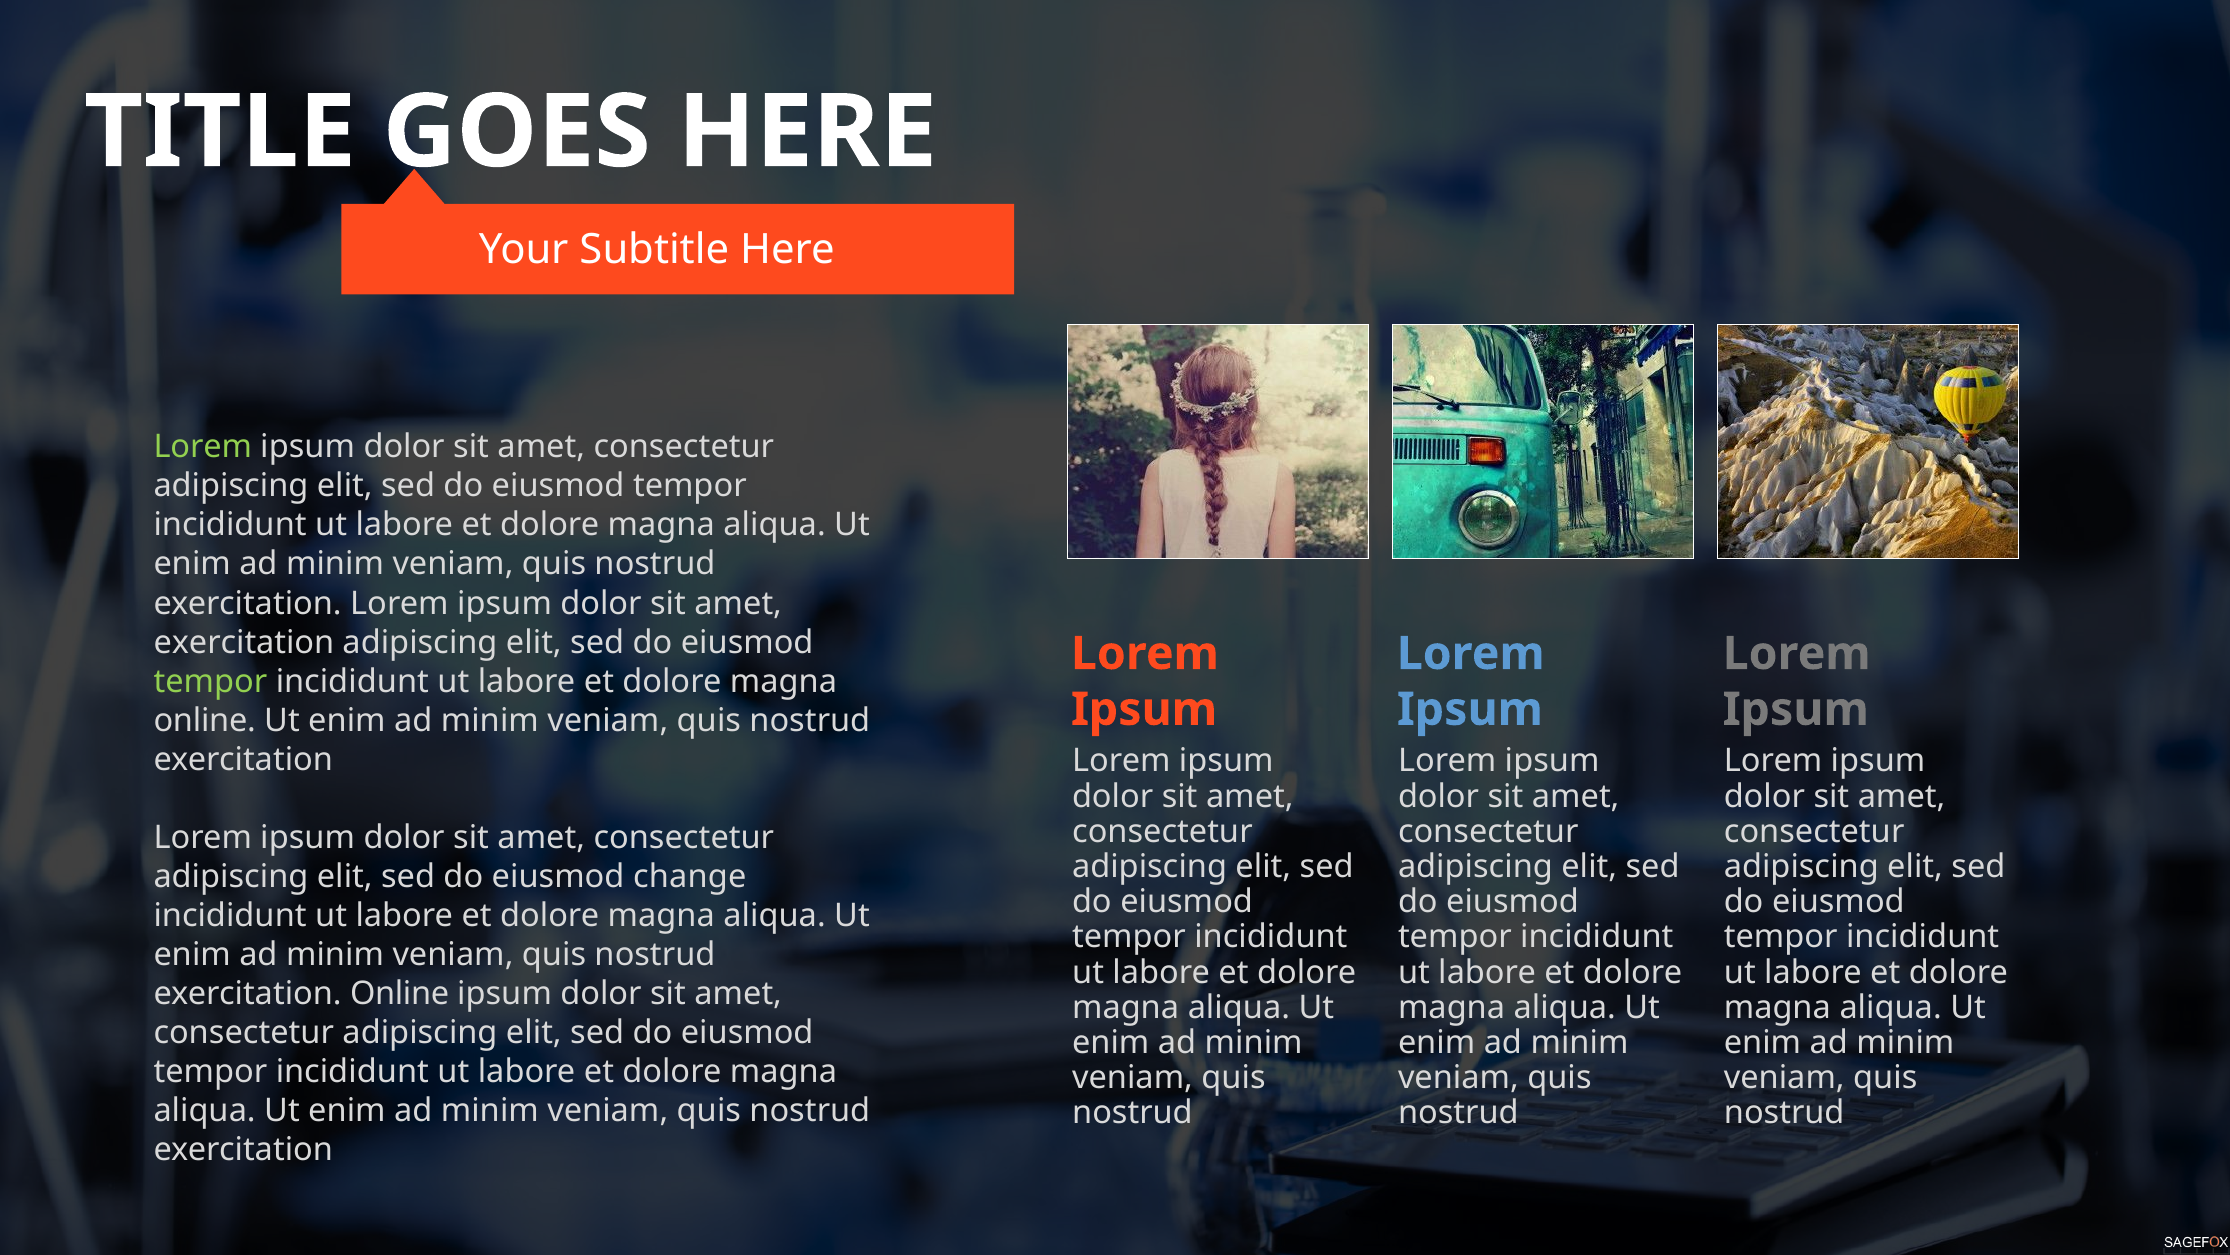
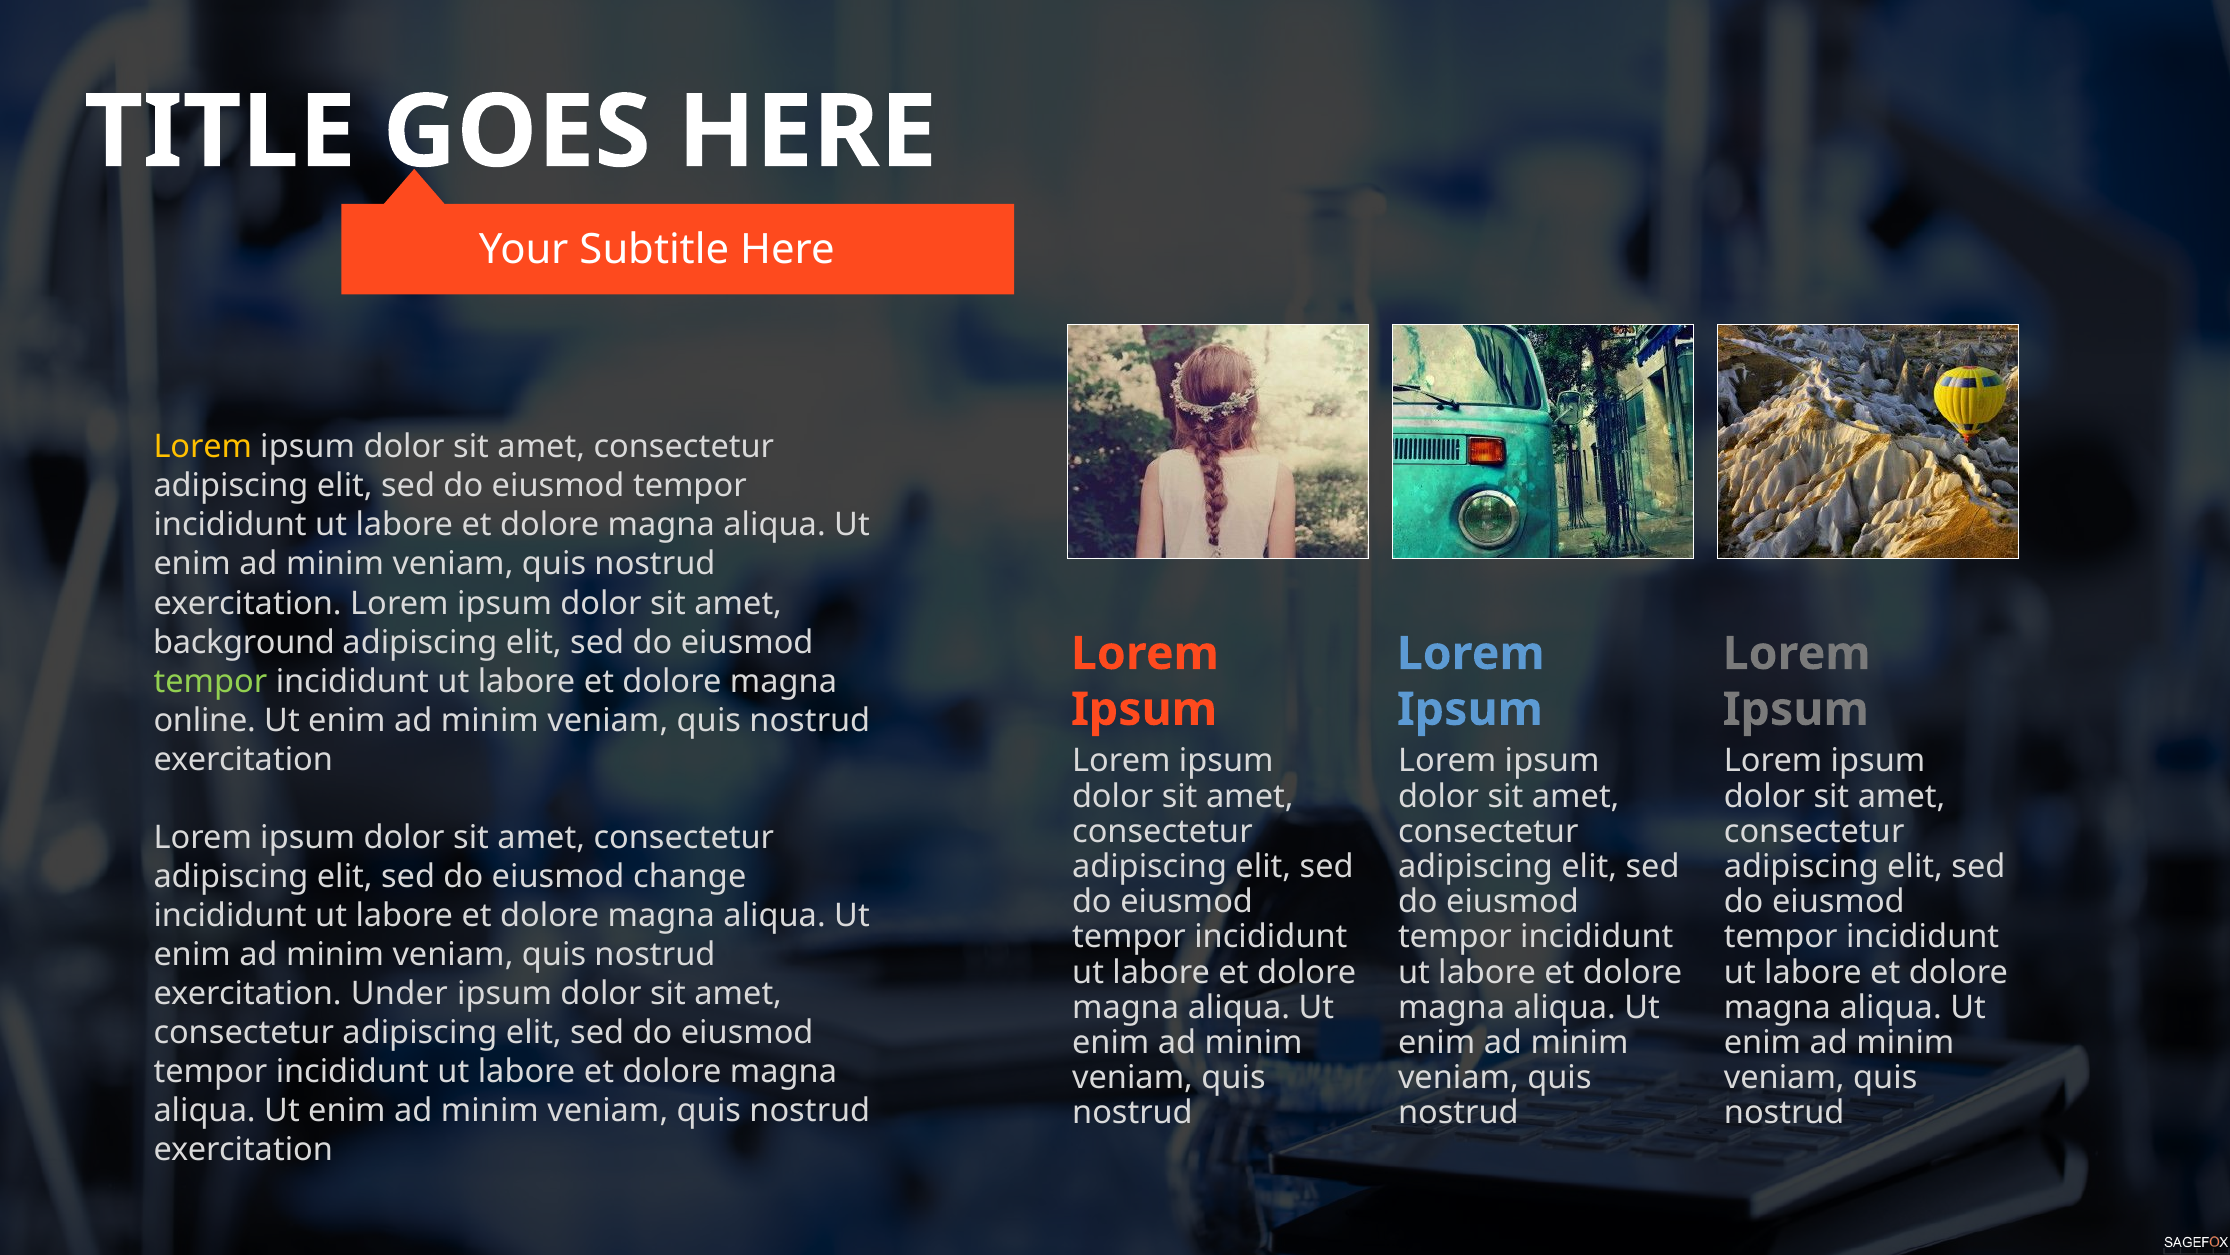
Lorem at (203, 447) colour: light green -> yellow
exercitation at (244, 642): exercitation -> background
exercitation Online: Online -> Under
